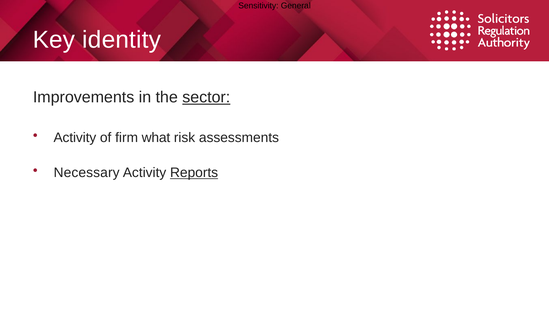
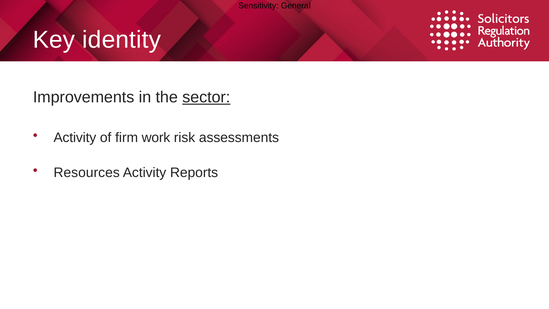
what: what -> work
Necessary: Necessary -> Resources
Reports underline: present -> none
